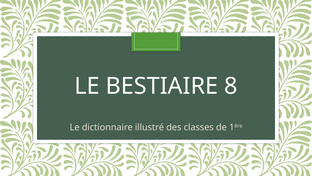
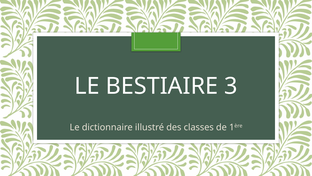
8: 8 -> 3
